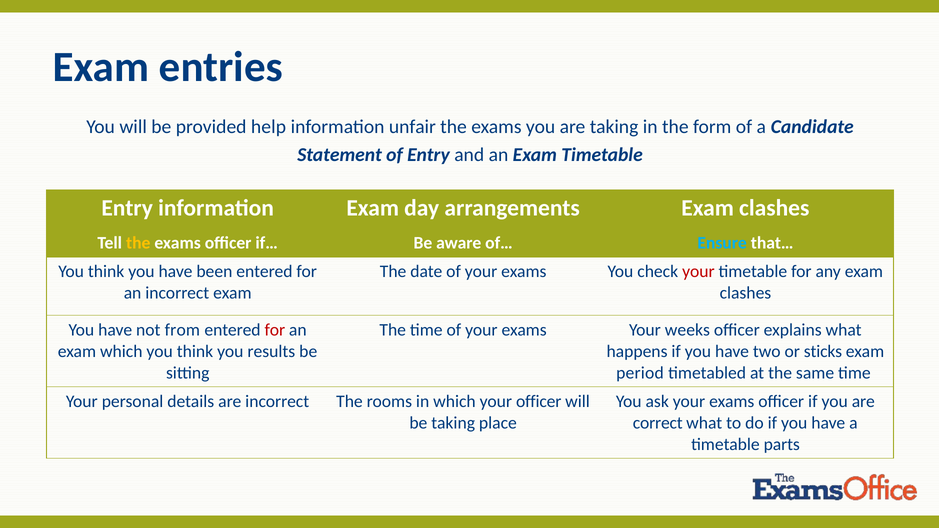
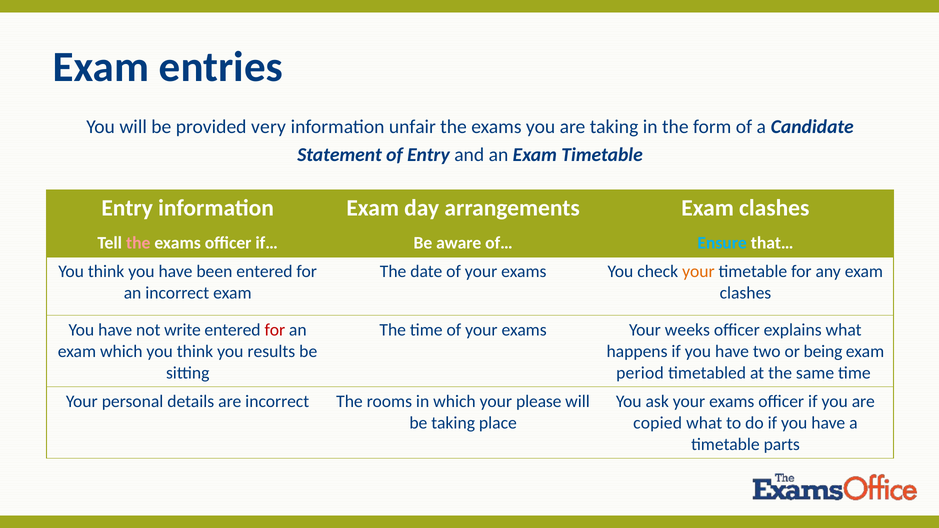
help: help -> very
the at (138, 243) colour: yellow -> pink
your at (698, 271) colour: red -> orange
from: from -> write
sticks: sticks -> being
your officer: officer -> please
correct: correct -> copied
